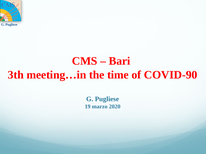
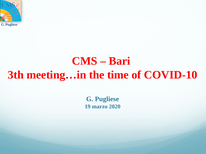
COVID-90: COVID-90 -> COVID-10
